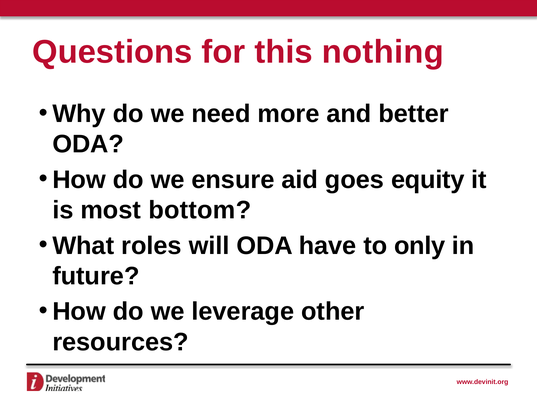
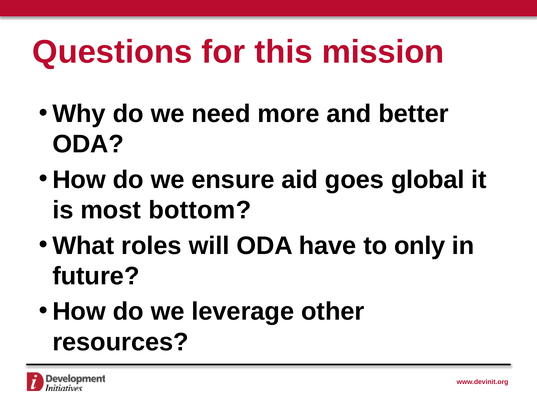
nothing: nothing -> mission
equity: equity -> global
